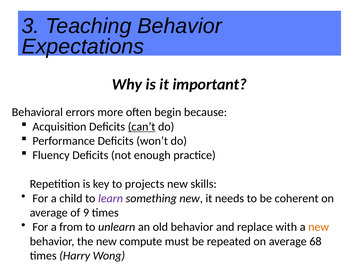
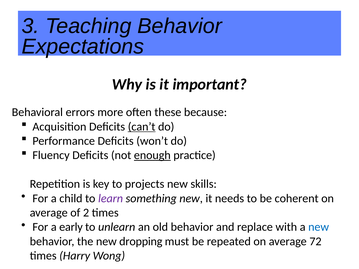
begin: begin -> these
enough underline: none -> present
9: 9 -> 2
from: from -> early
new at (319, 227) colour: orange -> blue
compute: compute -> dropping
68: 68 -> 72
